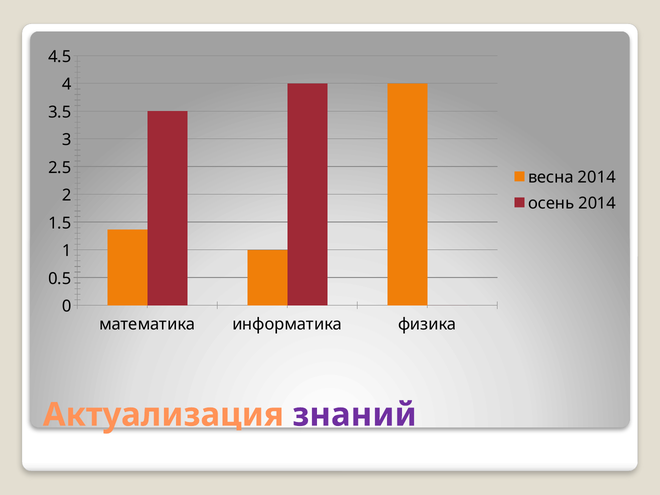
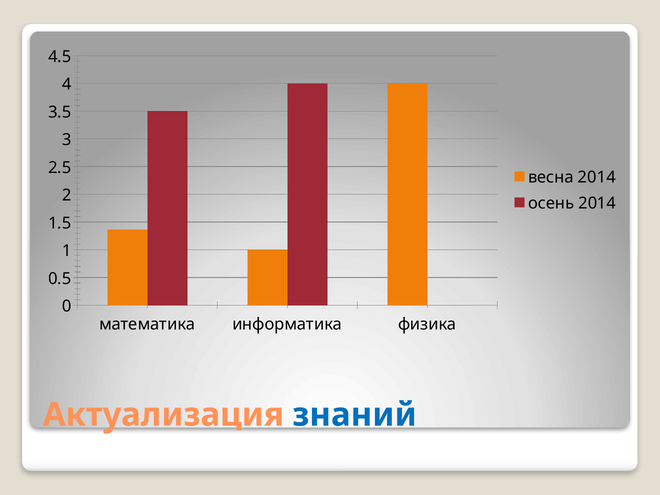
знаний colour: purple -> blue
